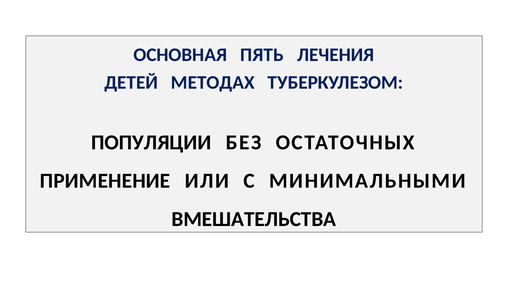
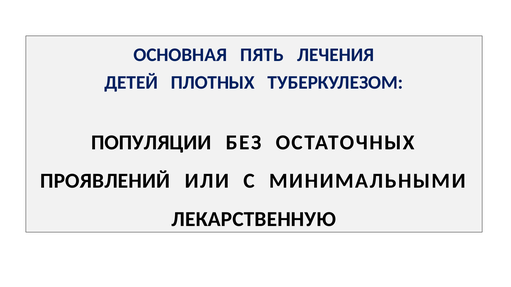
МЕТОДАХ: МЕТОДАХ -> ПЛОТНЫХ
ПРИМЕНЕНИЕ: ПРИМЕНЕНИЕ -> ПРОЯВЛЕНИЙ
ВМЕШАТЕЛЬСТВА: ВМЕШАТЕЛЬСТВА -> ЛЕКАРСТВЕННУЮ
